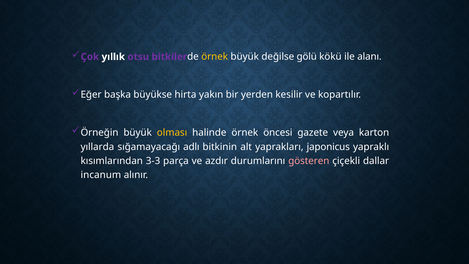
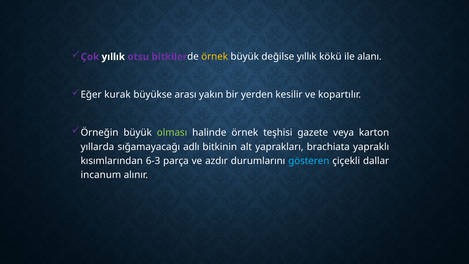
değilse gölü: gölü -> yıllık
başka: başka -> kurak
hirta: hirta -> arası
olması colour: yellow -> light green
öncesi: öncesi -> teşhisi
japonicus: japonicus -> brachiata
3-3: 3-3 -> 6-3
gösteren colour: pink -> light blue
